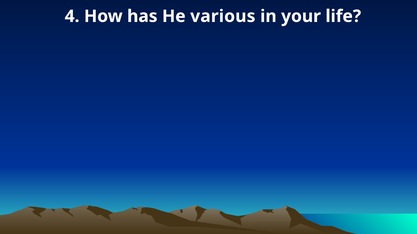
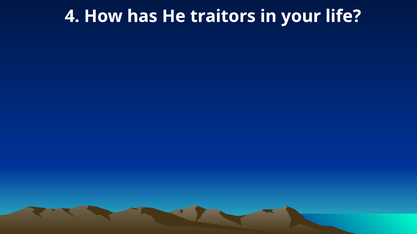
various: various -> traitors
